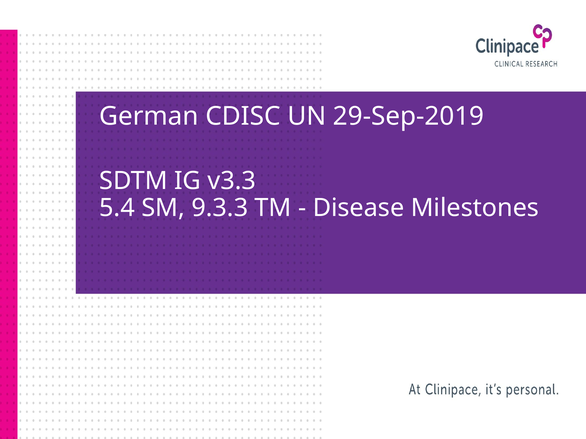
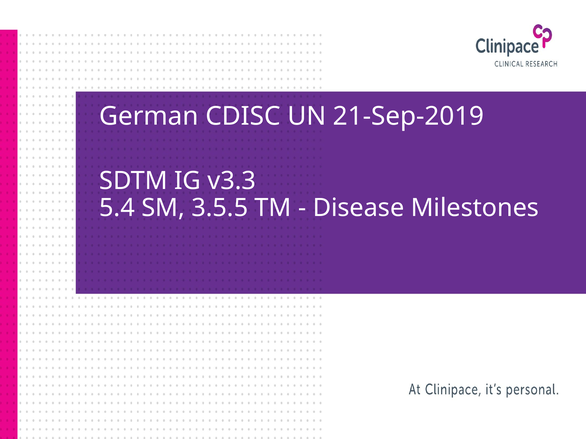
29-Sep-2019: 29-Sep-2019 -> 21-Sep-2019
9.3.3: 9.3.3 -> 3.5.5
